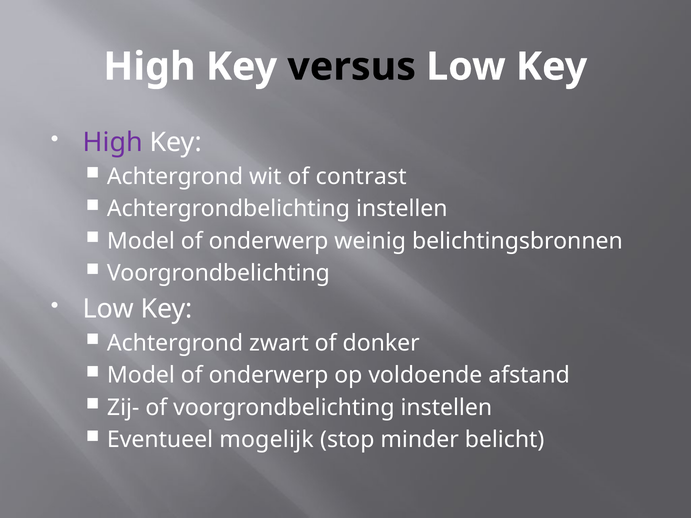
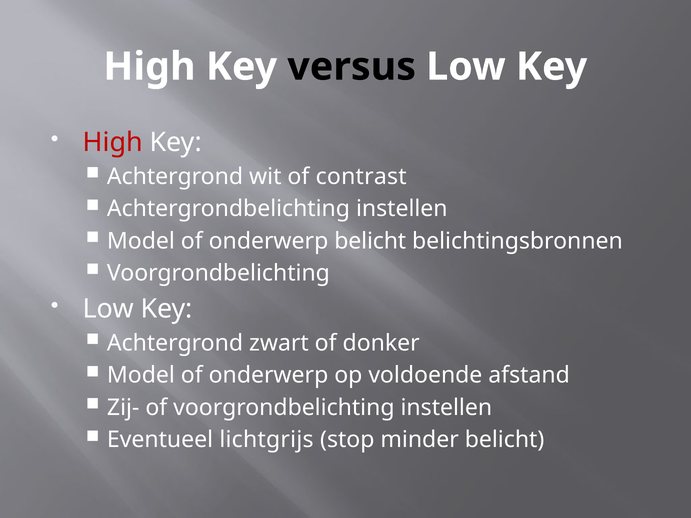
High at (113, 142) colour: purple -> red
onderwerp weinig: weinig -> belicht
mogelijk: mogelijk -> lichtgrijs
